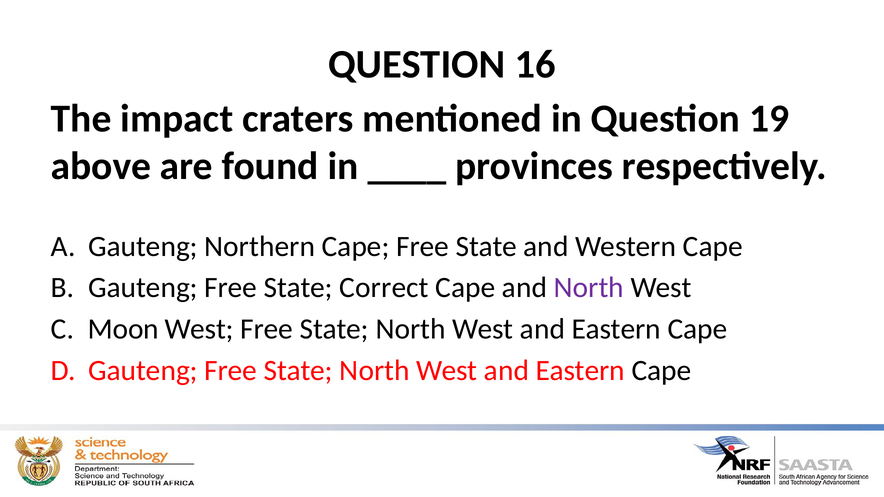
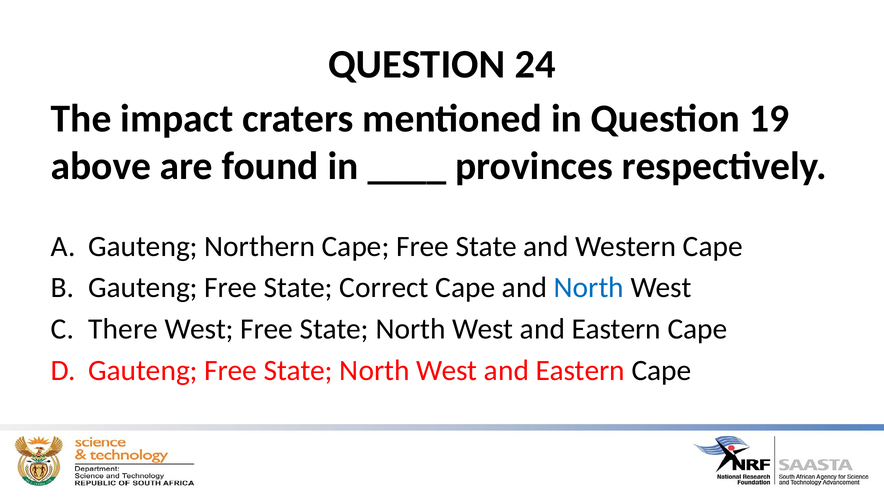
16: 16 -> 24
North at (589, 288) colour: purple -> blue
Moon: Moon -> There
